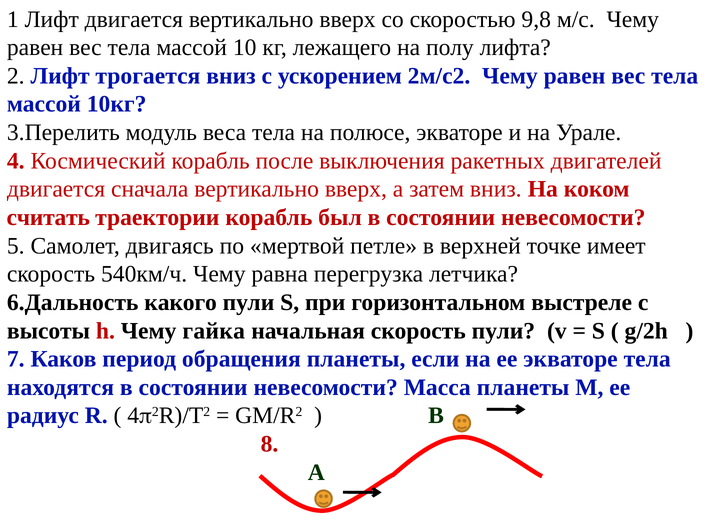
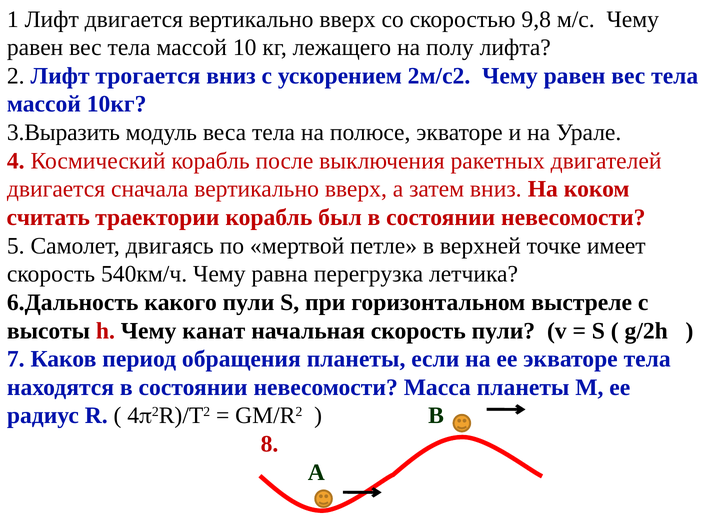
3.Перелить: 3.Перелить -> 3.Выразить
гайка: гайка -> канат
